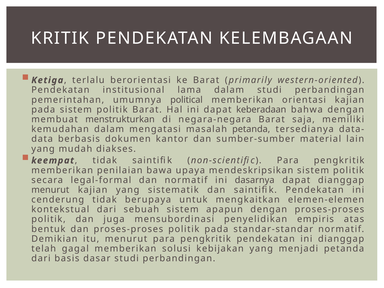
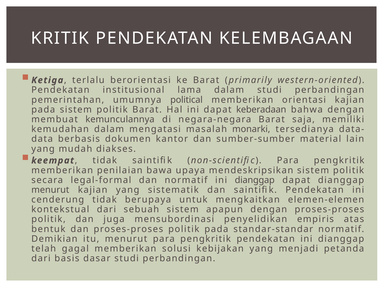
menstrukturkan: menstrukturkan -> kemunculannya
masalah petanda: petanda -> monarki
normatif ini dasarnya: dasarnya -> dianggap
